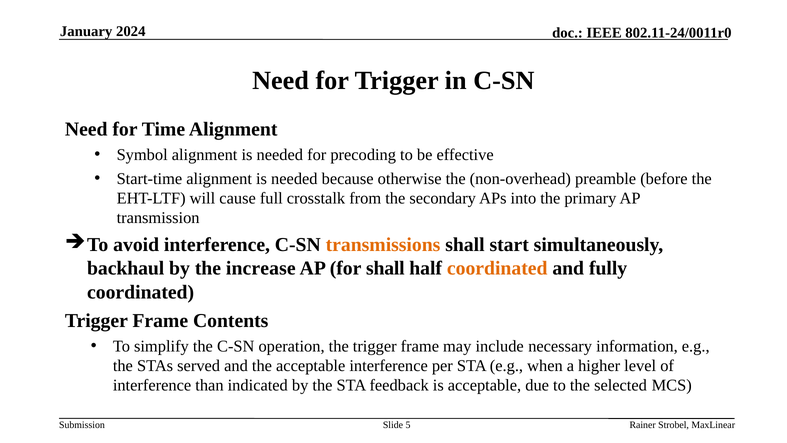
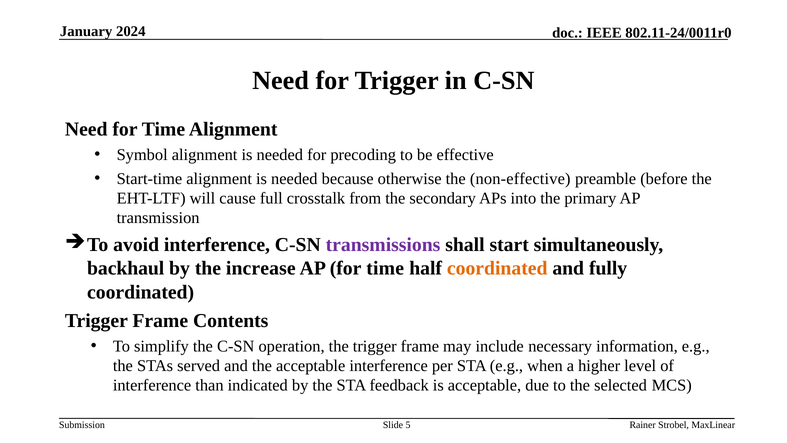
non-overhead: non-overhead -> non-effective
transmissions colour: orange -> purple
AP for shall: shall -> time
